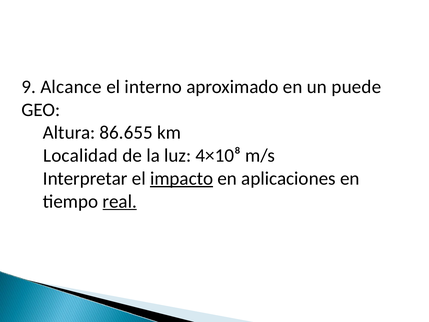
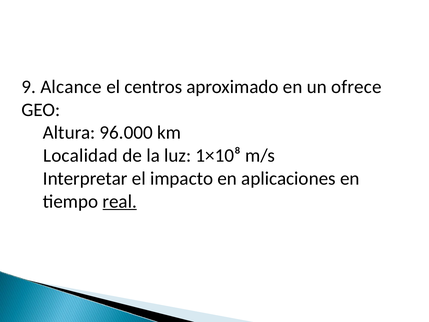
interno: interno -> centros
puede: puede -> ofrece
86.655: 86.655 -> 96.000
4×10⁸: 4×10⁸ -> 1×10⁸
impacto underline: present -> none
